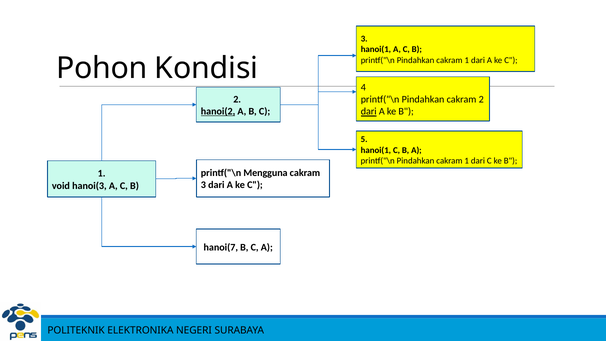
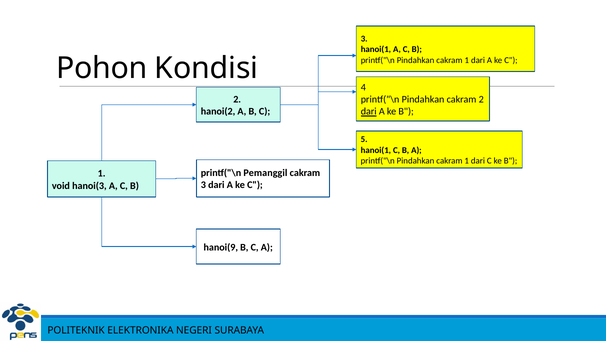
hanoi(2 underline: present -> none
Mengguna: Mengguna -> Pemanggil
hanoi(7: hanoi(7 -> hanoi(9
